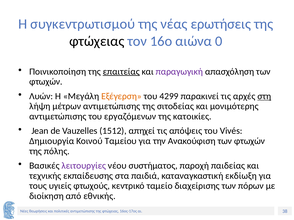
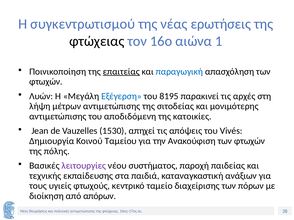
0: 0 -> 1
παραγωγική colour: purple -> blue
Εξέγερση colour: orange -> blue
4299: 4299 -> 8195
στη underline: present -> none
εργαζόμενων: εργαζόμενων -> αποδιδόμενη
1512: 1512 -> 1530
εκδίωξη: εκδίωξη -> ανάξιων
εθνικής: εθνικής -> απόρων
